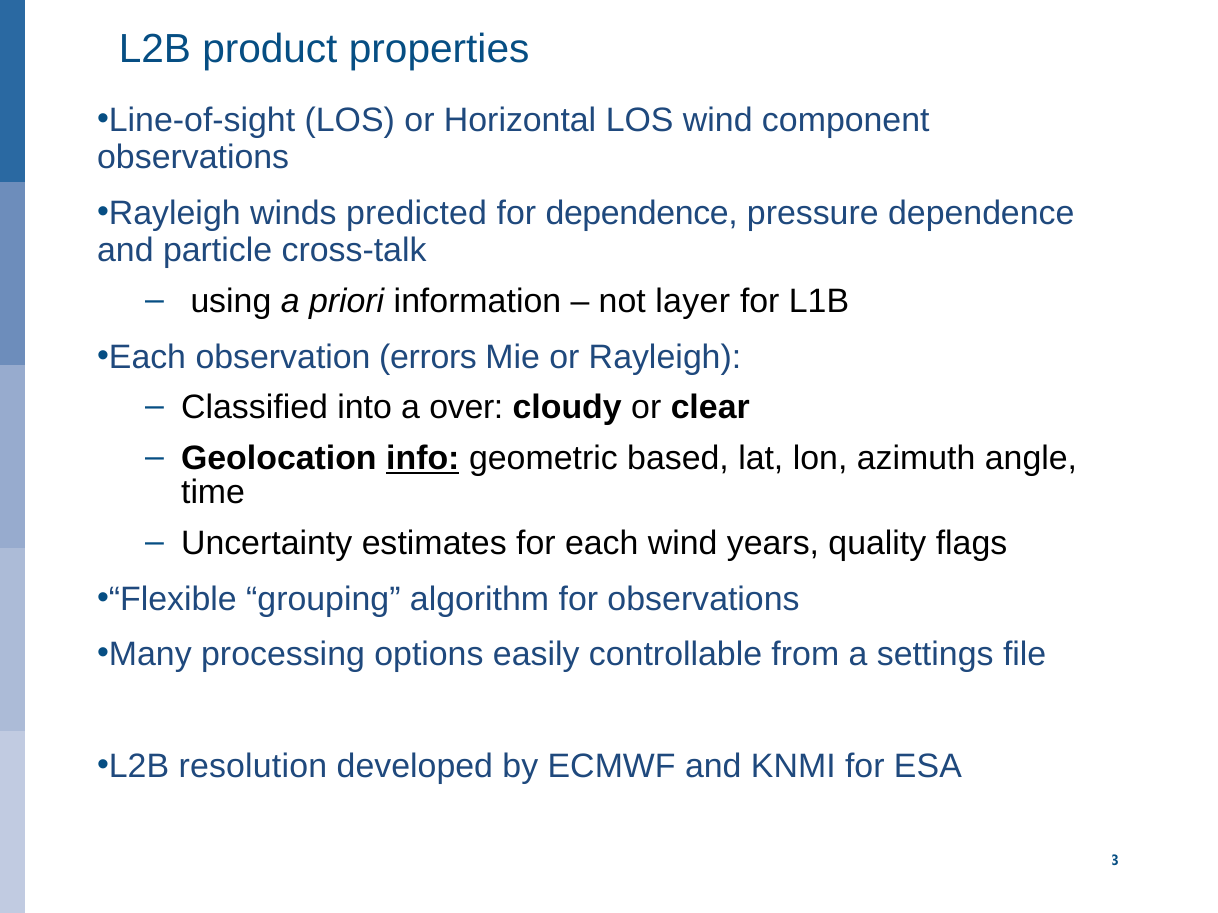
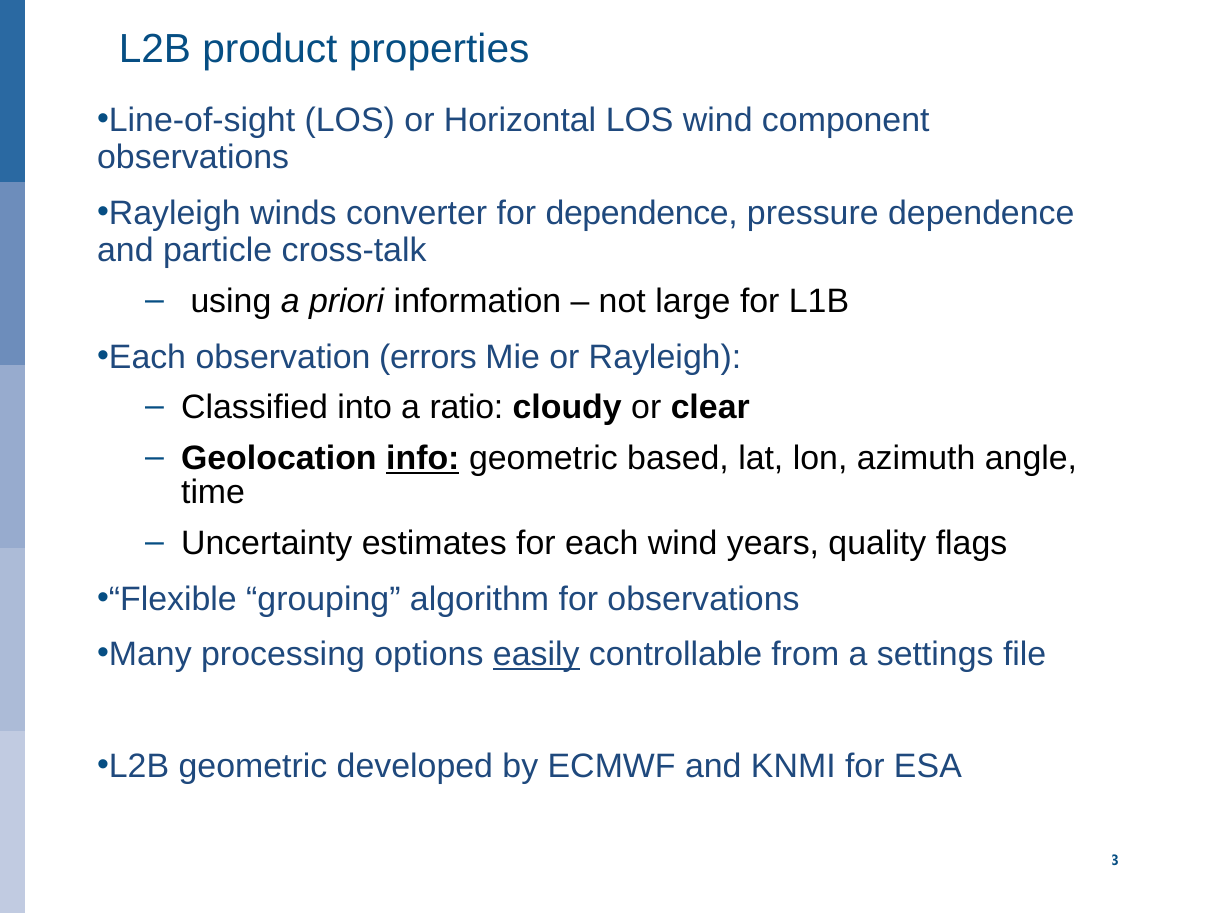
predicted: predicted -> converter
layer: layer -> large
over: over -> ratio
easily underline: none -> present
L2B resolution: resolution -> geometric
